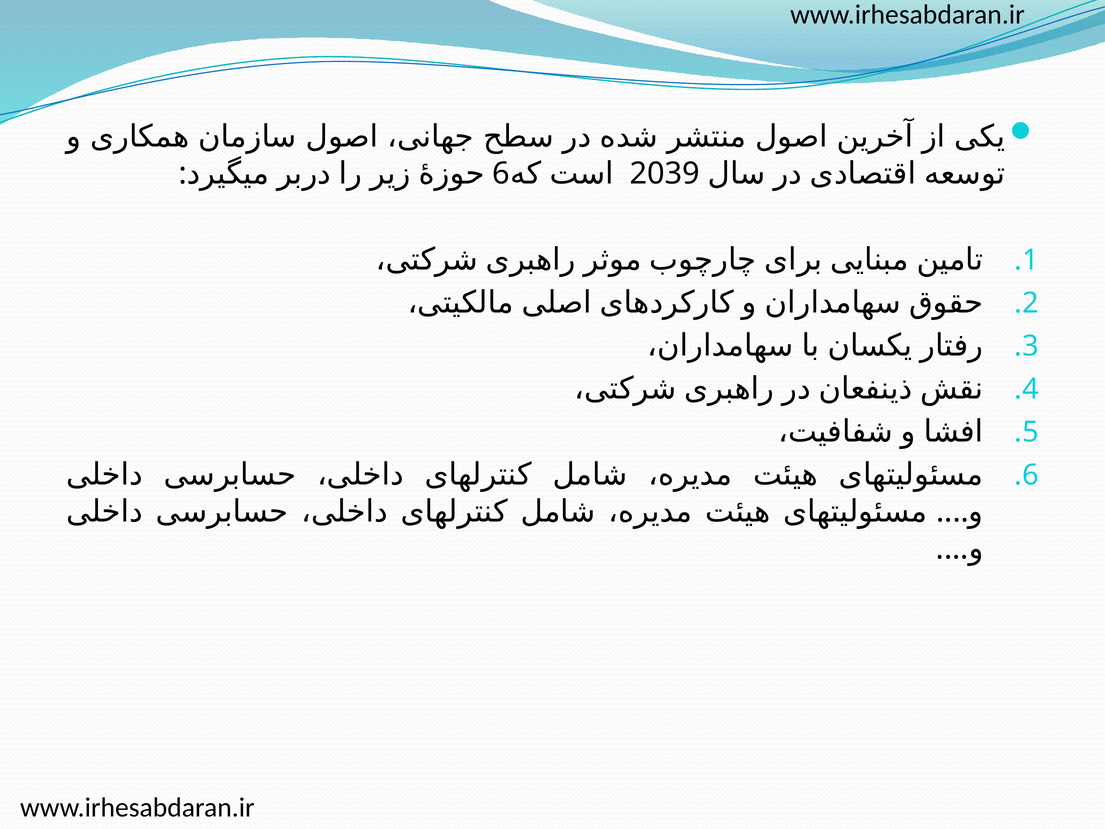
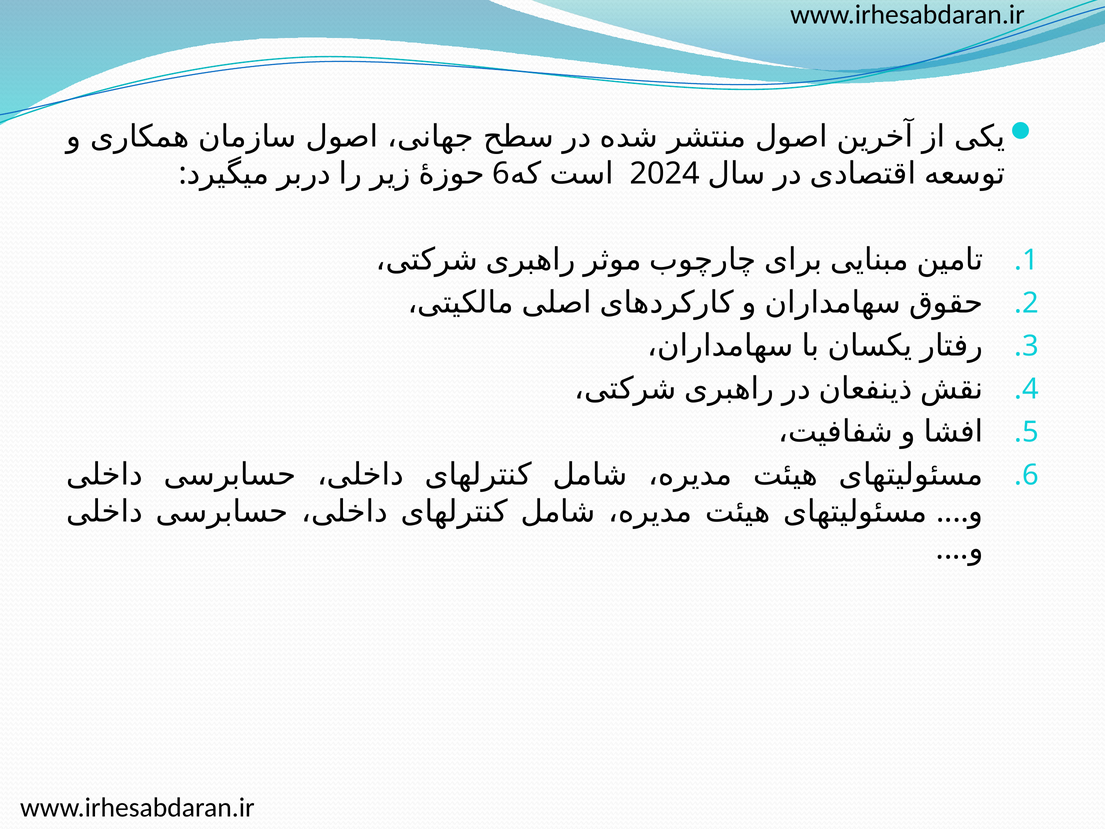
2039: 2039 -> 2024
